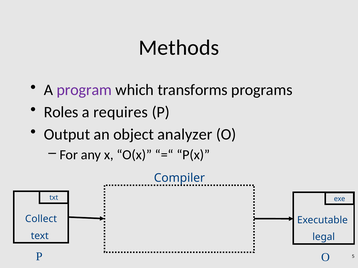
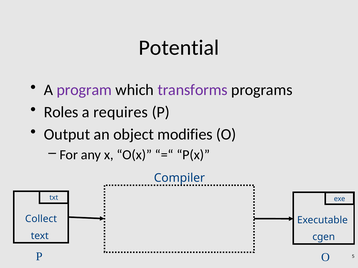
Methods: Methods -> Potential
transforms colour: black -> purple
analyzer: analyzer -> modifies
legal: legal -> cgen
